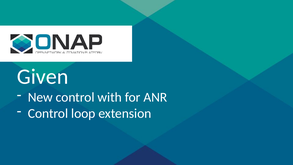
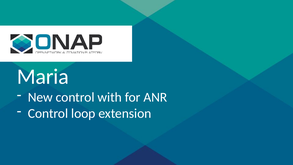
Given: Given -> Maria
